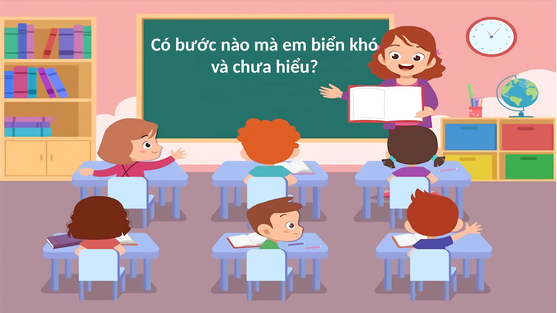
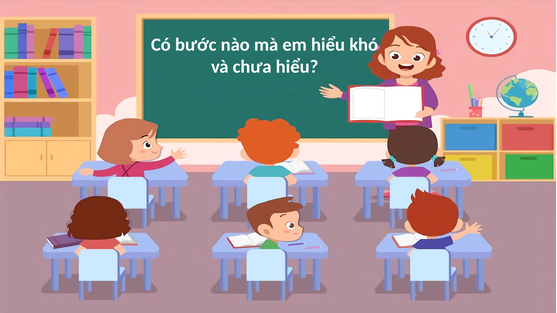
em biển: biển -> hiểu
